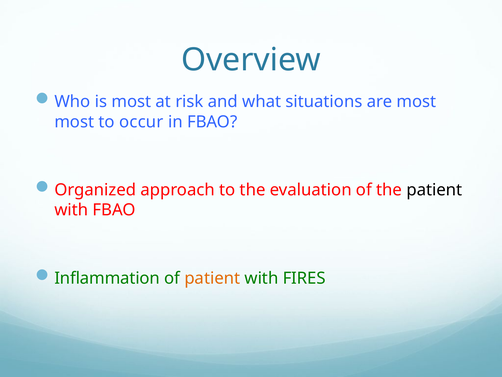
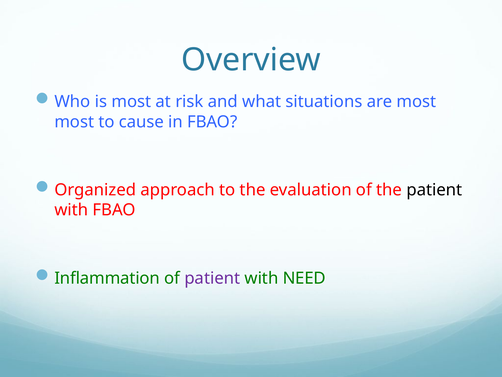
occur: occur -> cause
patient at (212, 278) colour: orange -> purple
FIRES: FIRES -> NEED
